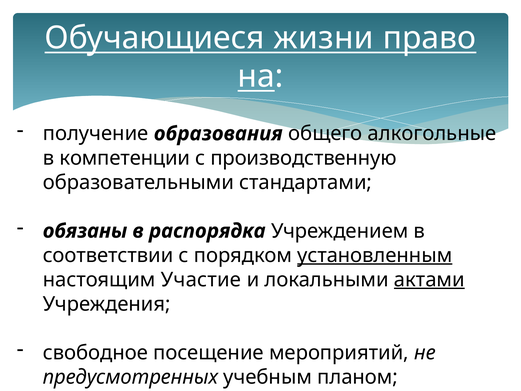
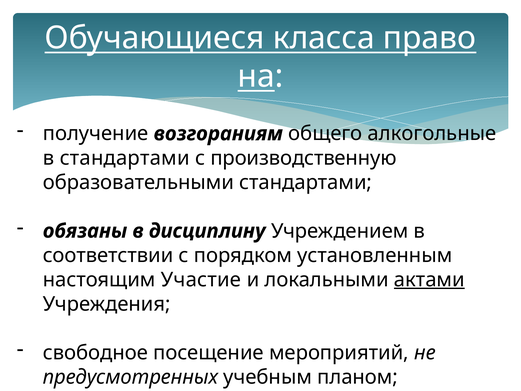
жизни: жизни -> класса
образования: образования -> возгораниям
в компетенции: компетенции -> стандартами
распорядка: распорядка -> дисциплину
установленным underline: present -> none
